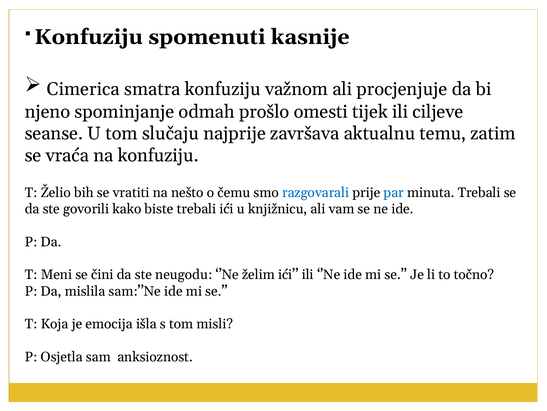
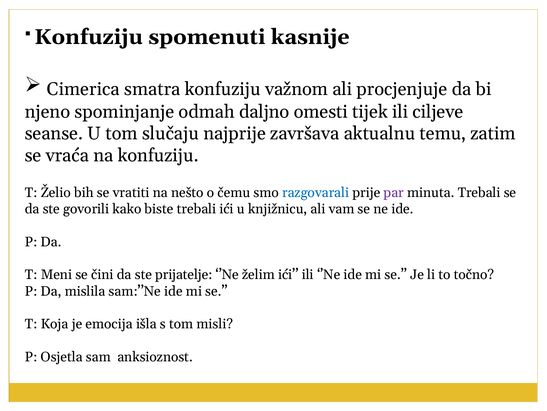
prošlo: prošlo -> daljno
par colour: blue -> purple
neugodu: neugodu -> prijatelje
